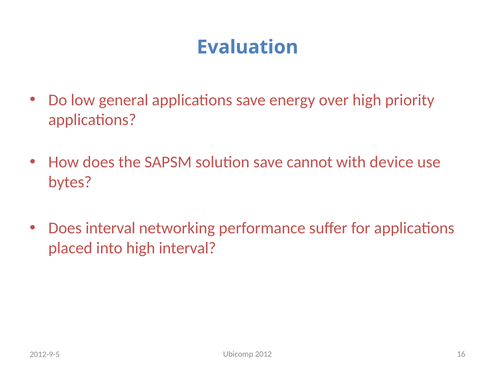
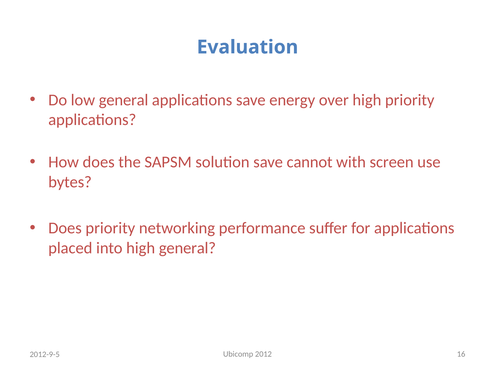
device: device -> screen
Does interval: interval -> priority
high interval: interval -> general
